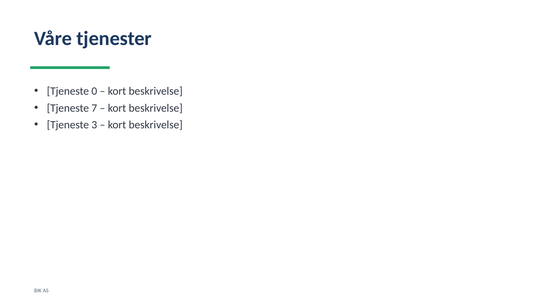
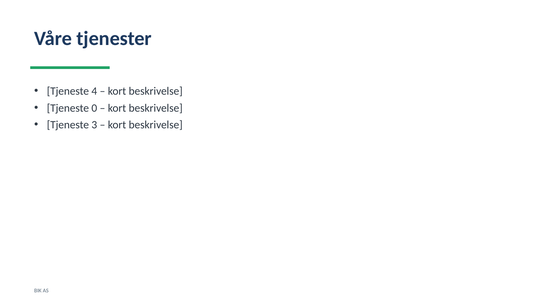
0: 0 -> 4
7: 7 -> 0
